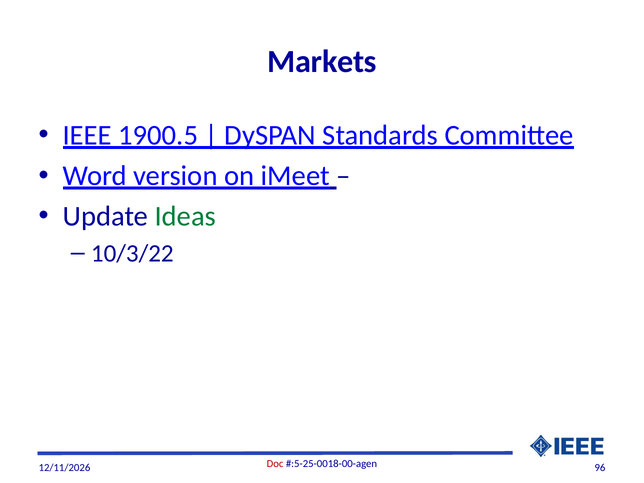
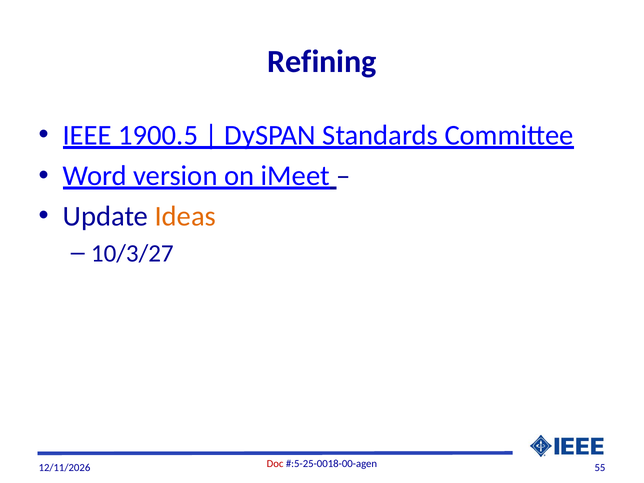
Markets: Markets -> Refining
Ideas colour: green -> orange
10/3/22: 10/3/22 -> 10/3/27
96: 96 -> 55
